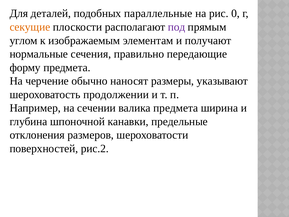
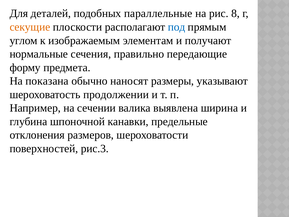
0: 0 -> 8
под colour: purple -> blue
черчение: черчение -> показана
валика предмета: предмета -> выявлена
рис.2: рис.2 -> рис.3
